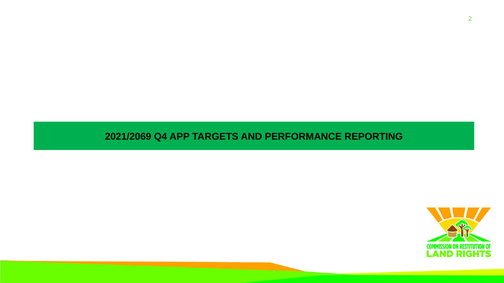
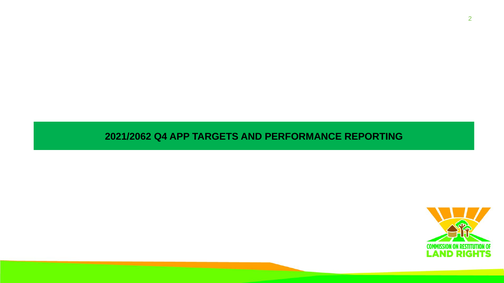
2021/2069: 2021/2069 -> 2021/2062
